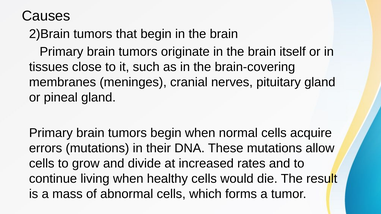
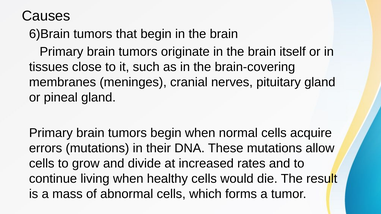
2)Brain: 2)Brain -> 6)Brain
